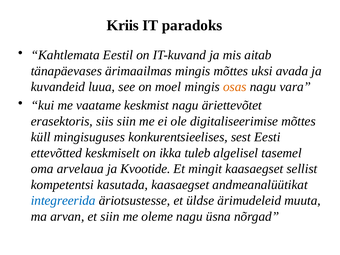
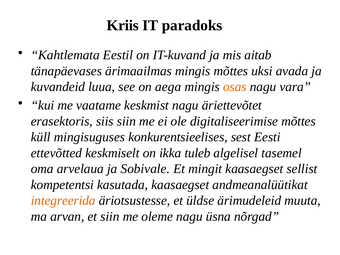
moel: moel -> aega
Kvootide: Kvootide -> Sobivale
integreerida colour: blue -> orange
